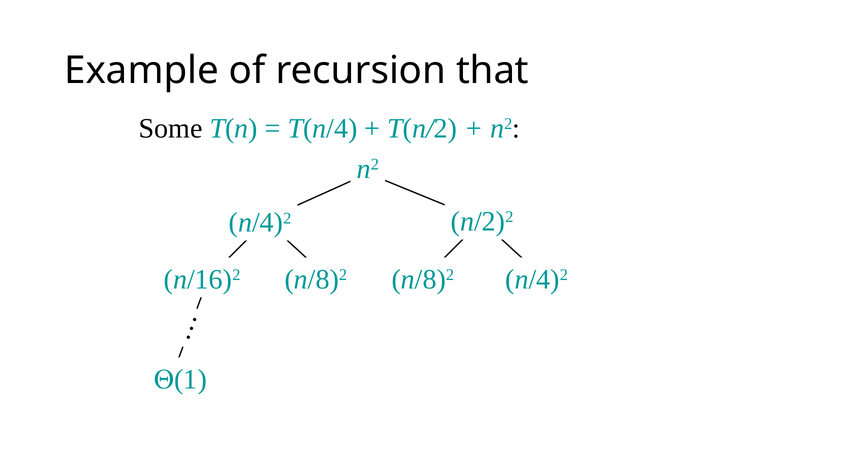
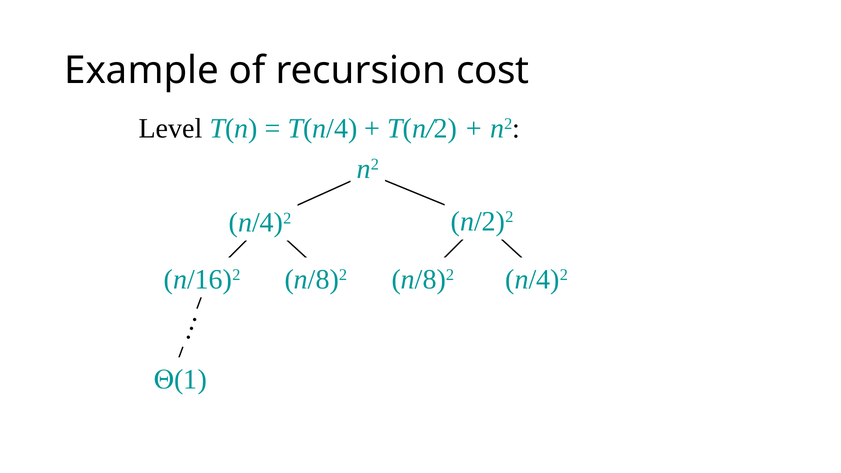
that: that -> cost
Some: Some -> Level
